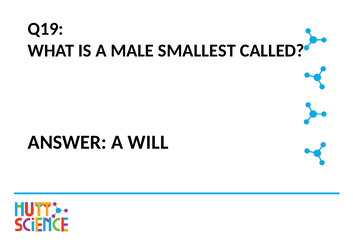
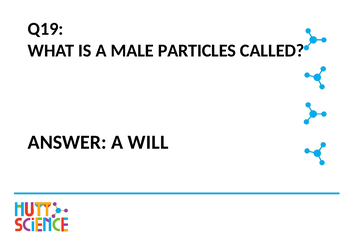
SMALLEST: SMALLEST -> PARTICLES
